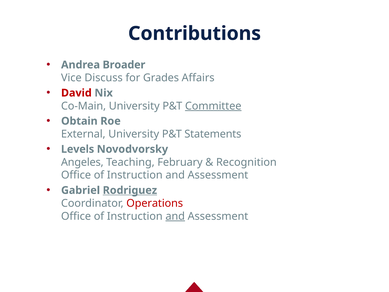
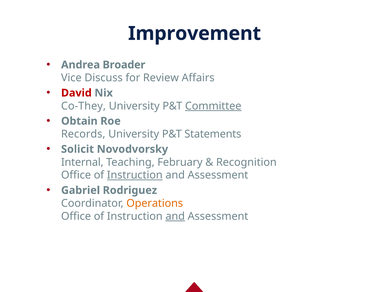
Contributions: Contributions -> Improvement
Grades: Grades -> Review
Co-Main: Co-Main -> Co-They
External: External -> Records
Levels: Levels -> Solicit
Angeles: Angeles -> Internal
Instruction at (135, 175) underline: none -> present
Rodriguez underline: present -> none
Operations colour: red -> orange
